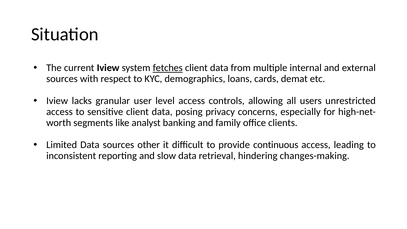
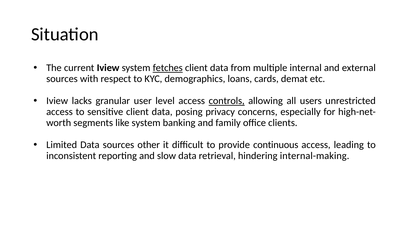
controls underline: none -> present
like analyst: analyst -> system
changes-making: changes-making -> internal-making
